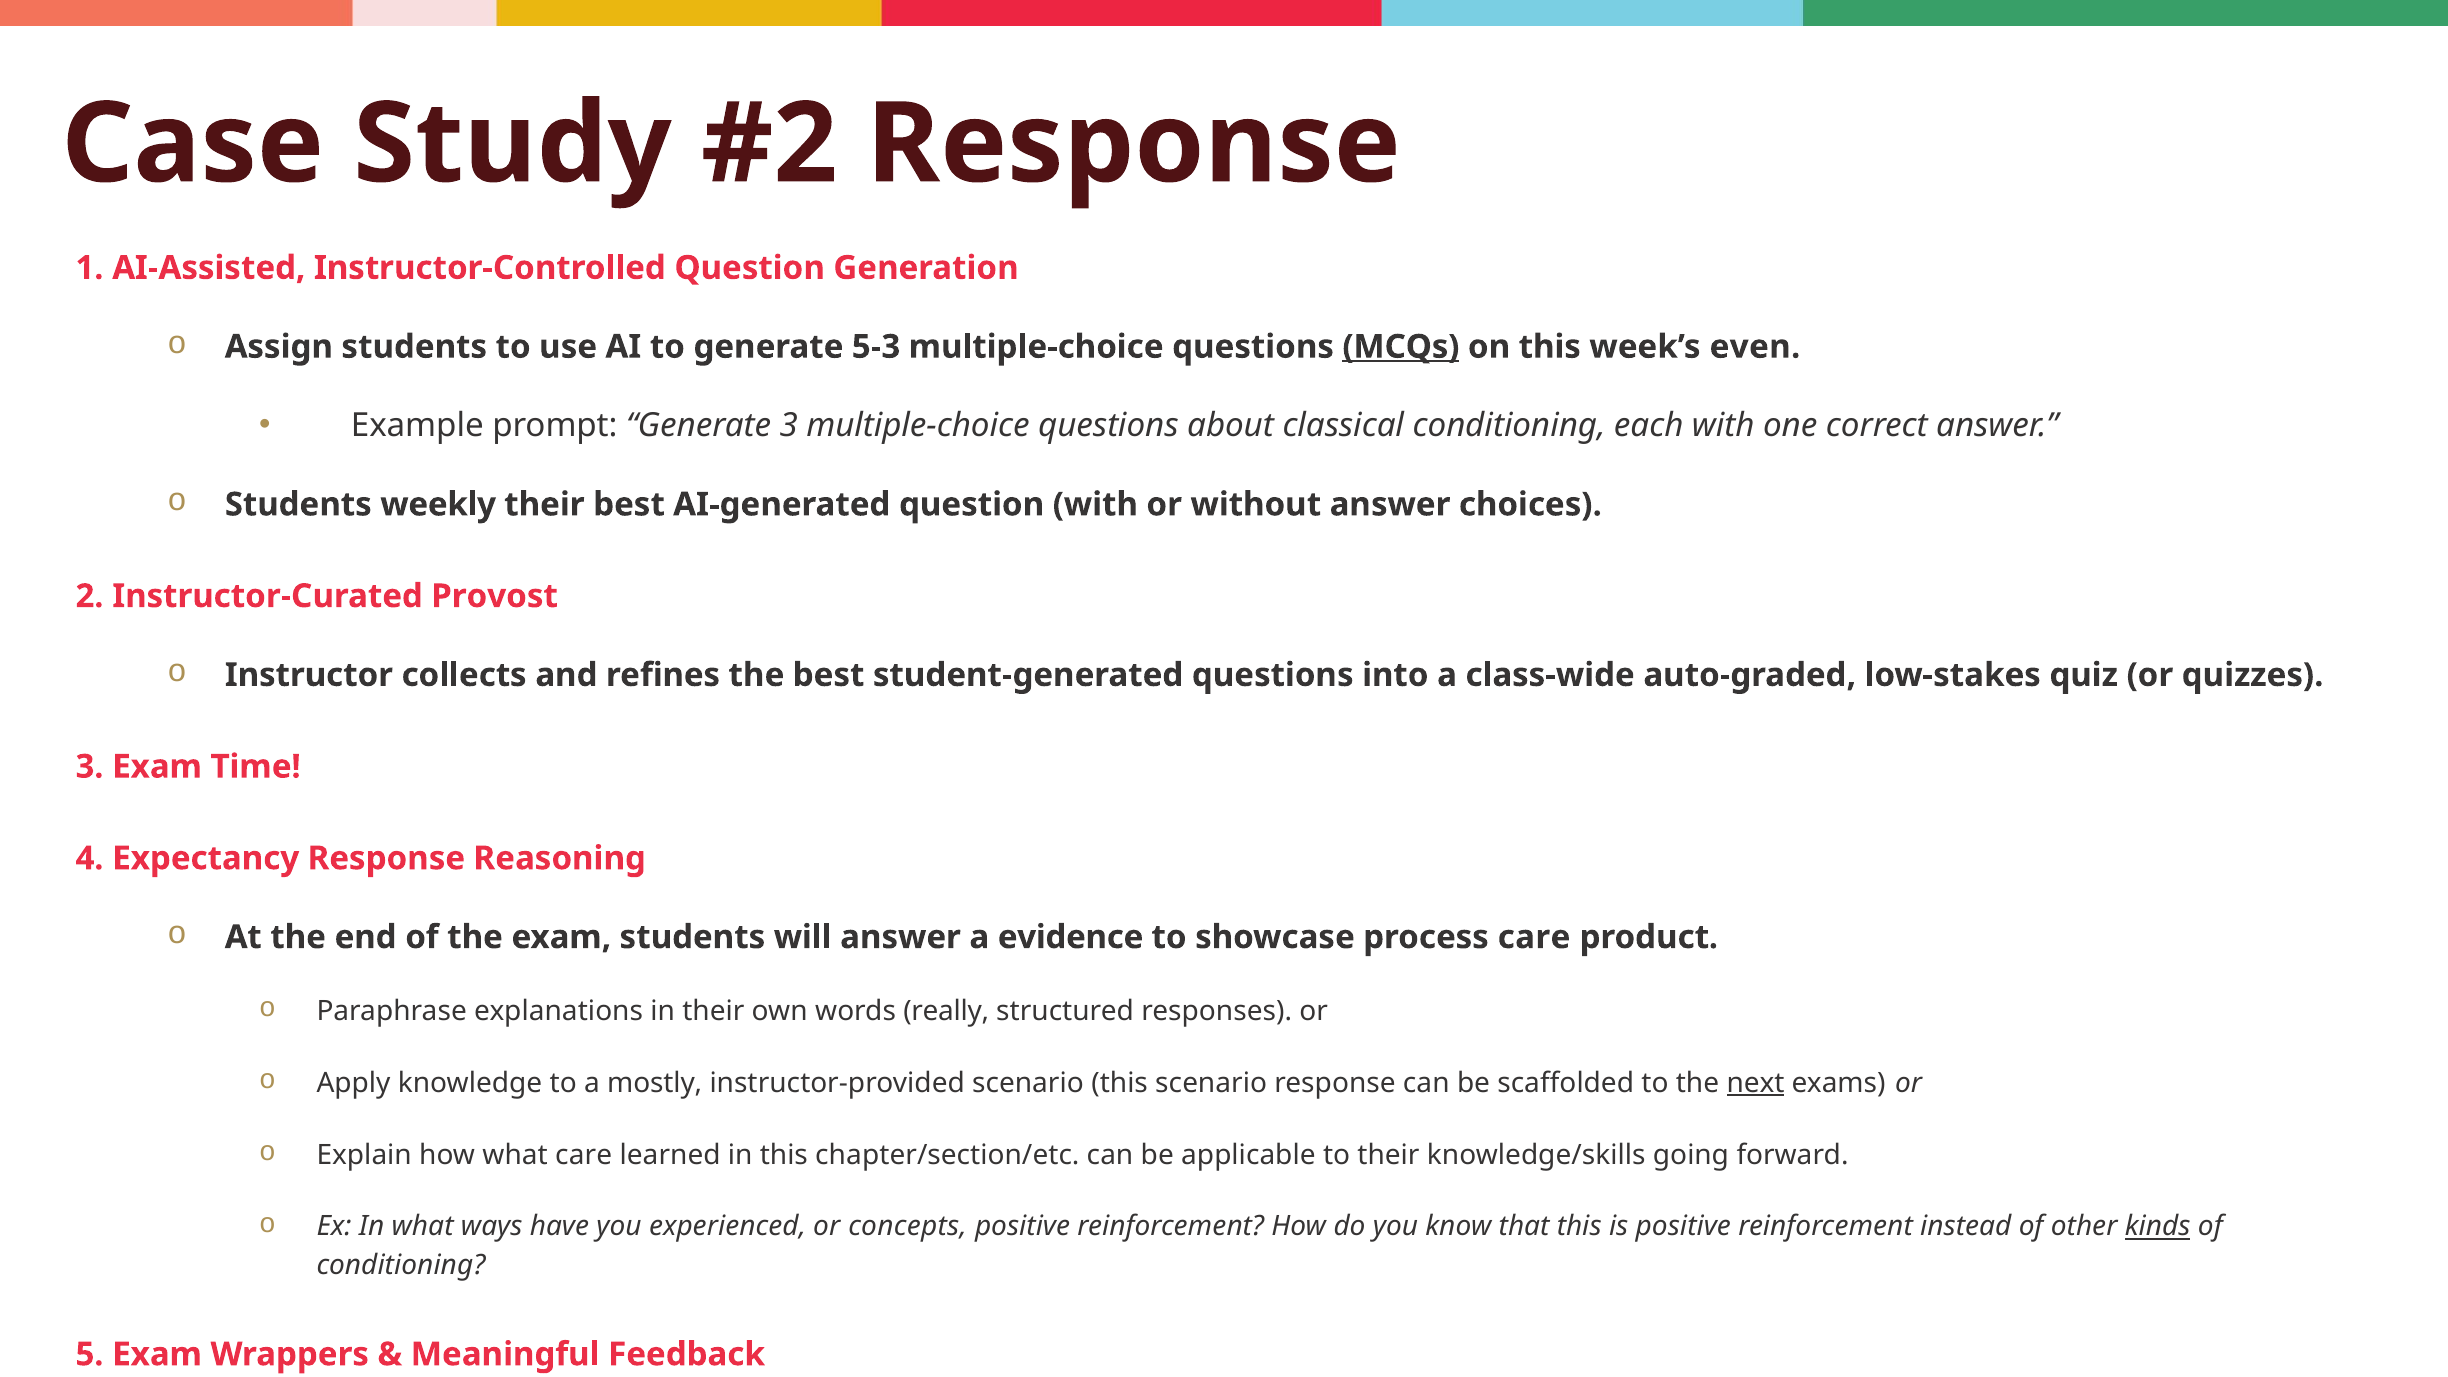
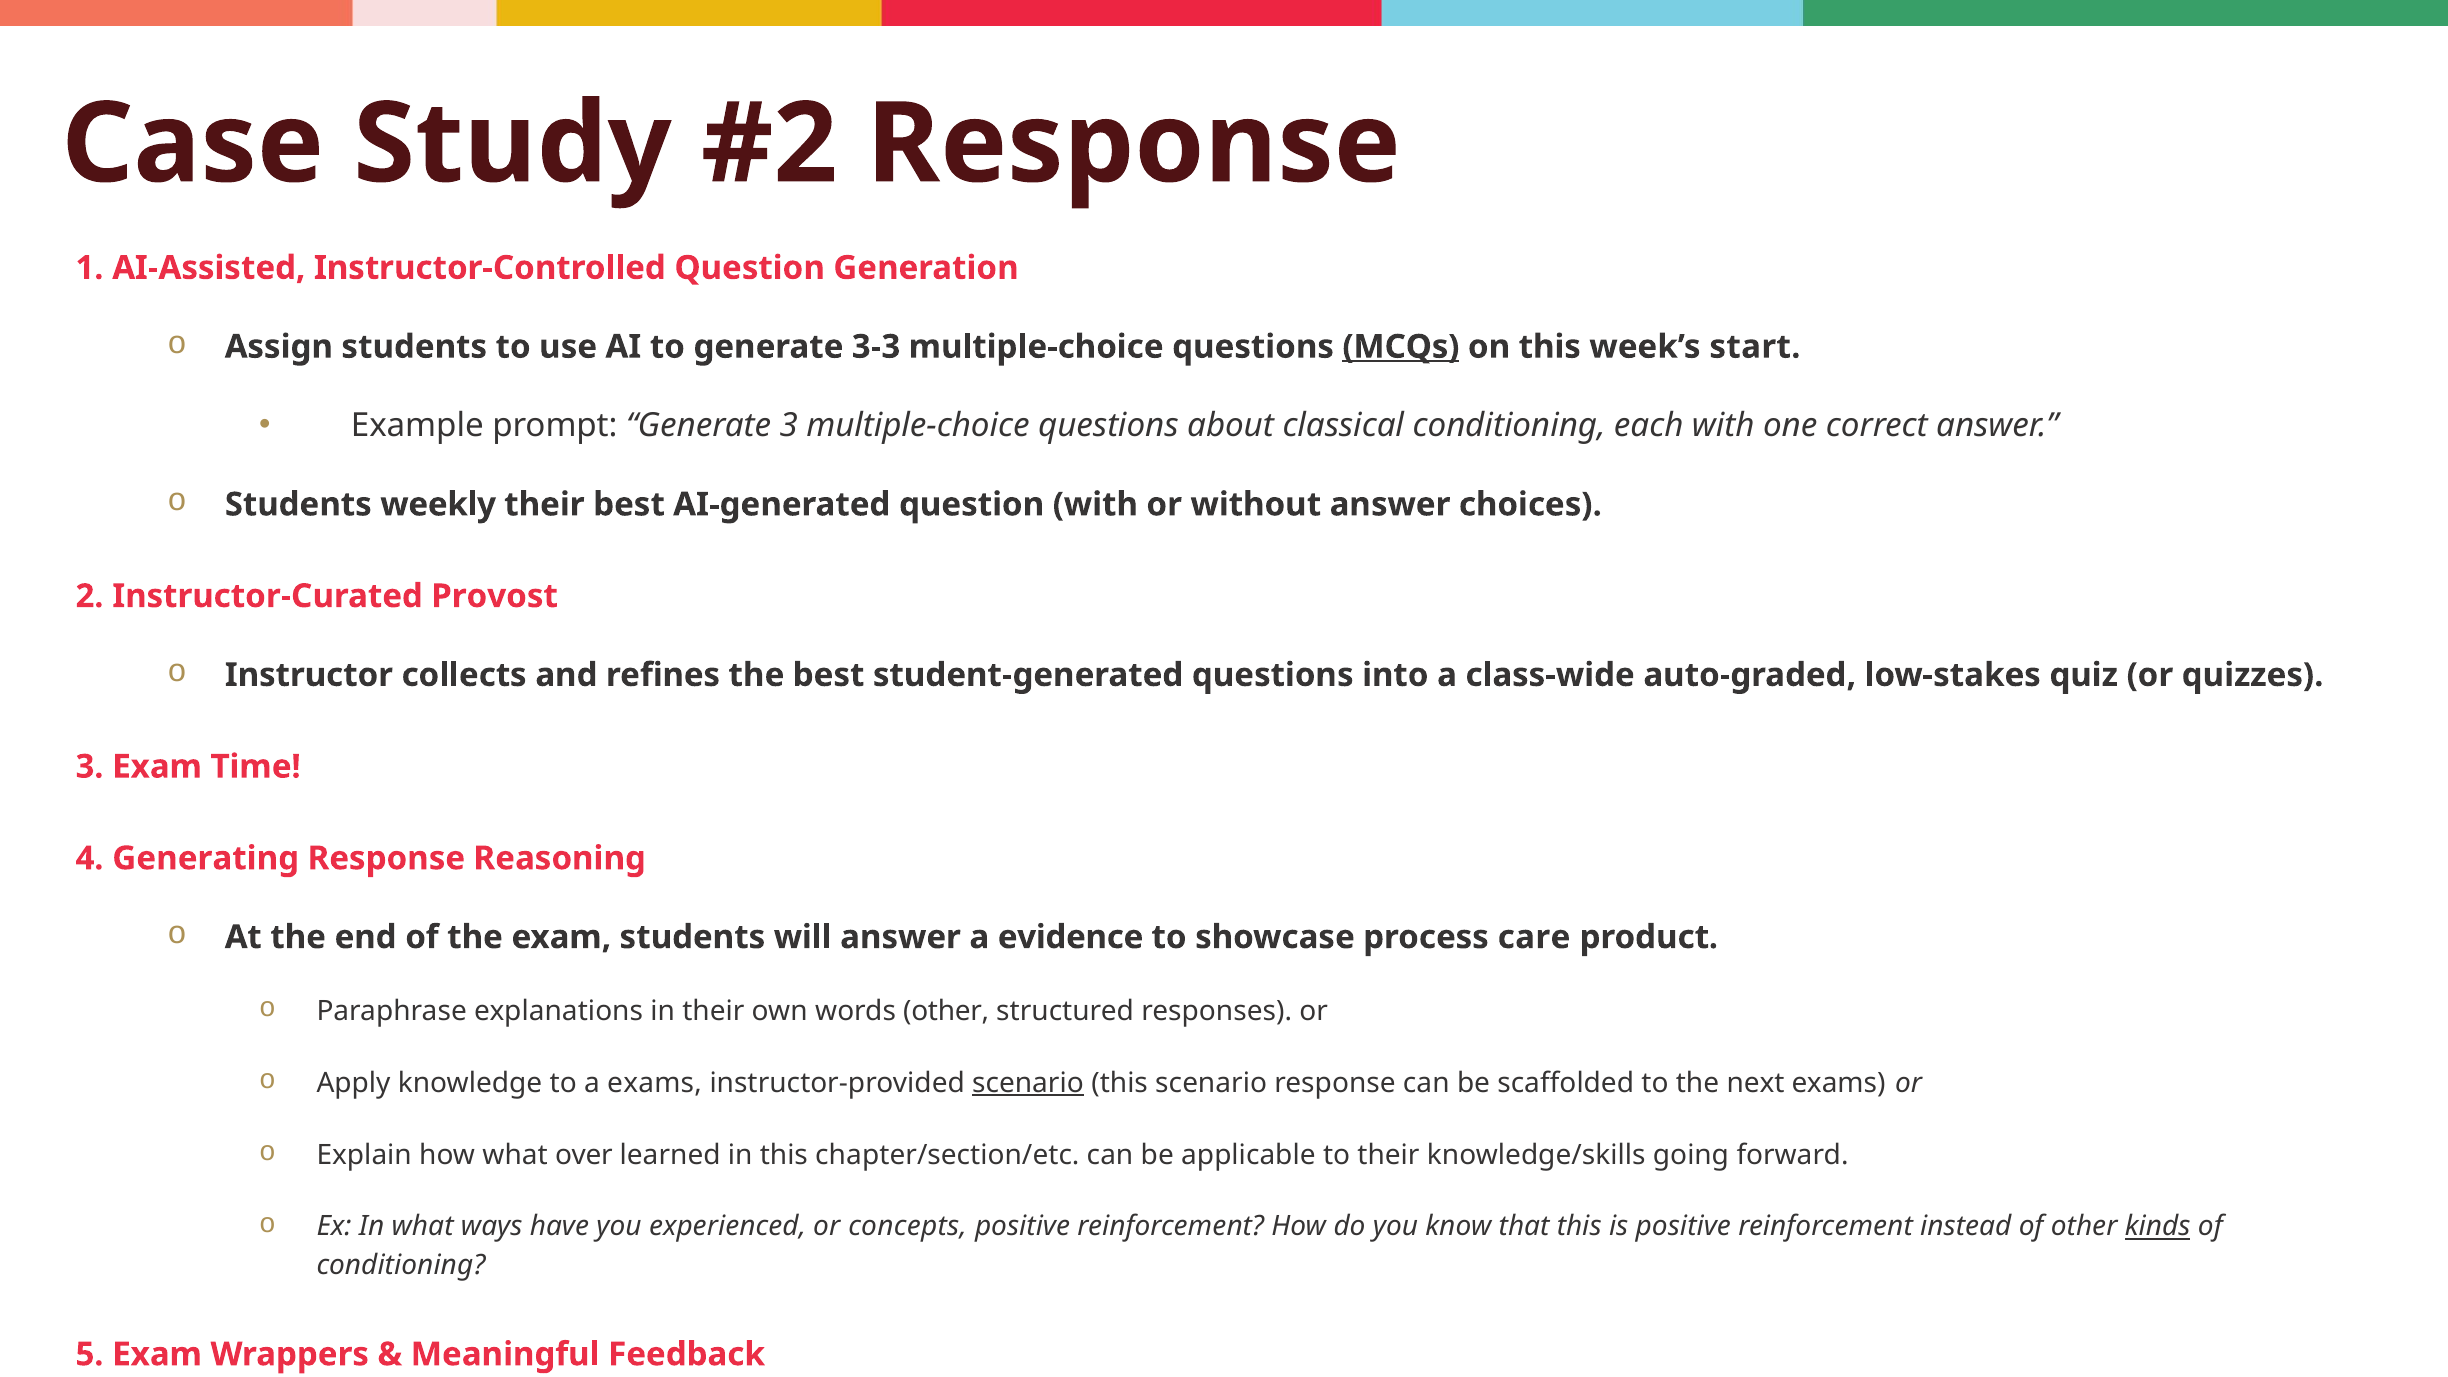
5-3: 5-3 -> 3-3
even: even -> start
Expectancy: Expectancy -> Generating
words really: really -> other
a mostly: mostly -> exams
scenario at (1028, 1083) underline: none -> present
next underline: present -> none
what care: care -> over
